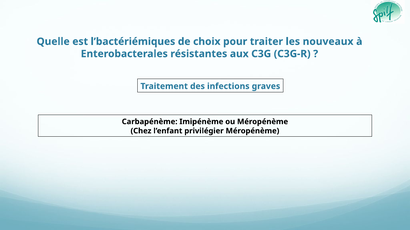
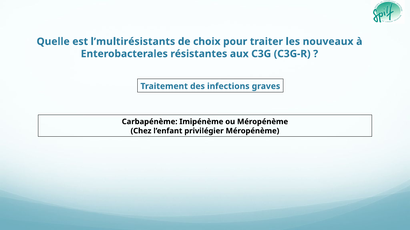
l’bactériémiques: l’bactériémiques -> l’multirésistants
